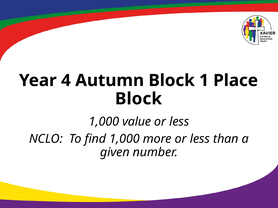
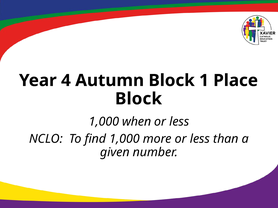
value: value -> when
